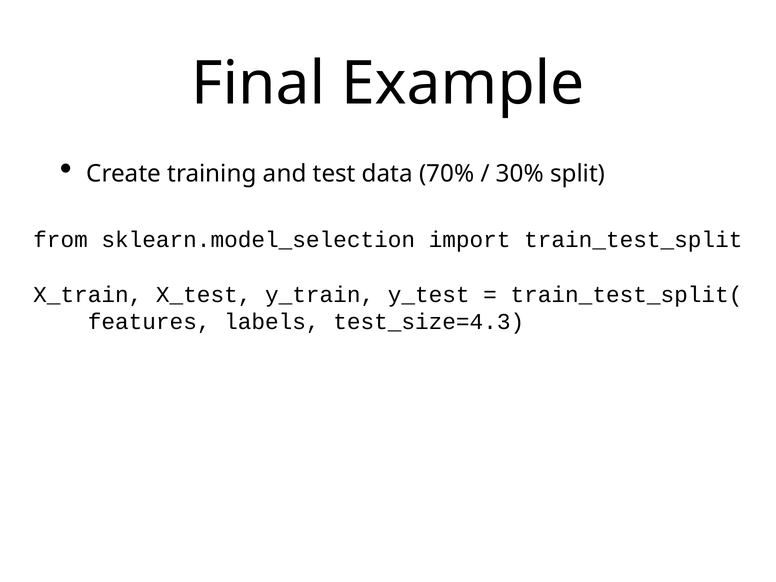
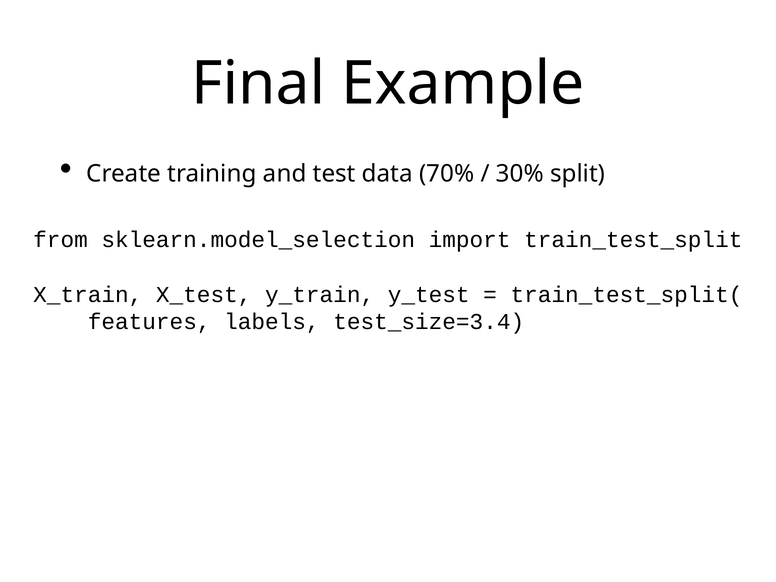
test_size=4.3: test_size=4.3 -> test_size=3.4
